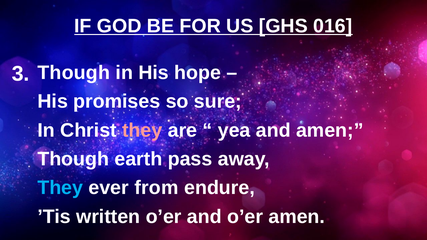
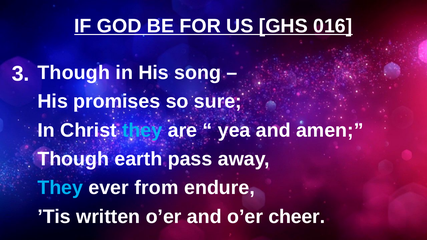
hope: hope -> song
they at (142, 130) colour: pink -> light blue
o’er amen: amen -> cheer
